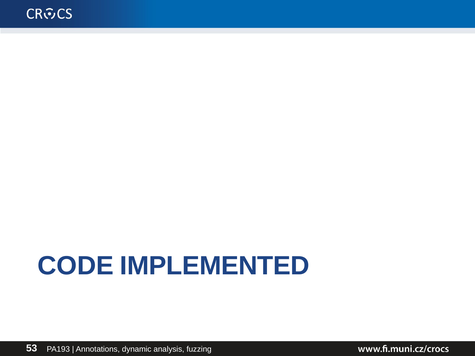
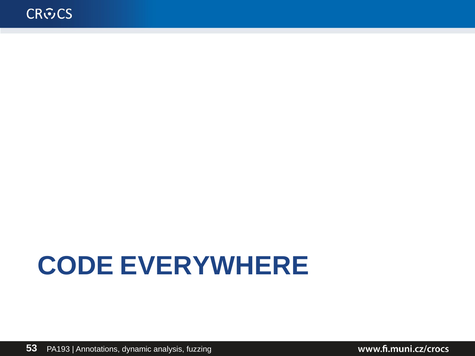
IMPLEMENTED: IMPLEMENTED -> EVERYWHERE
